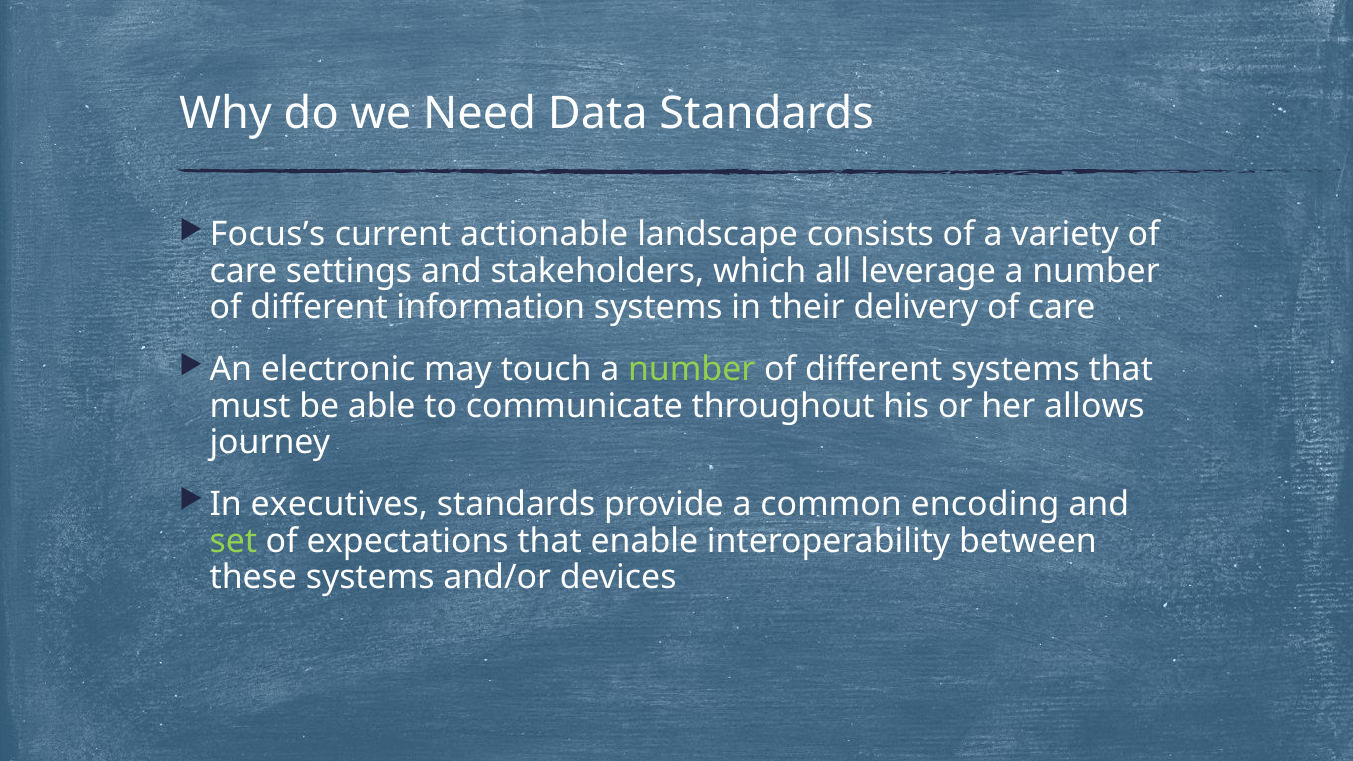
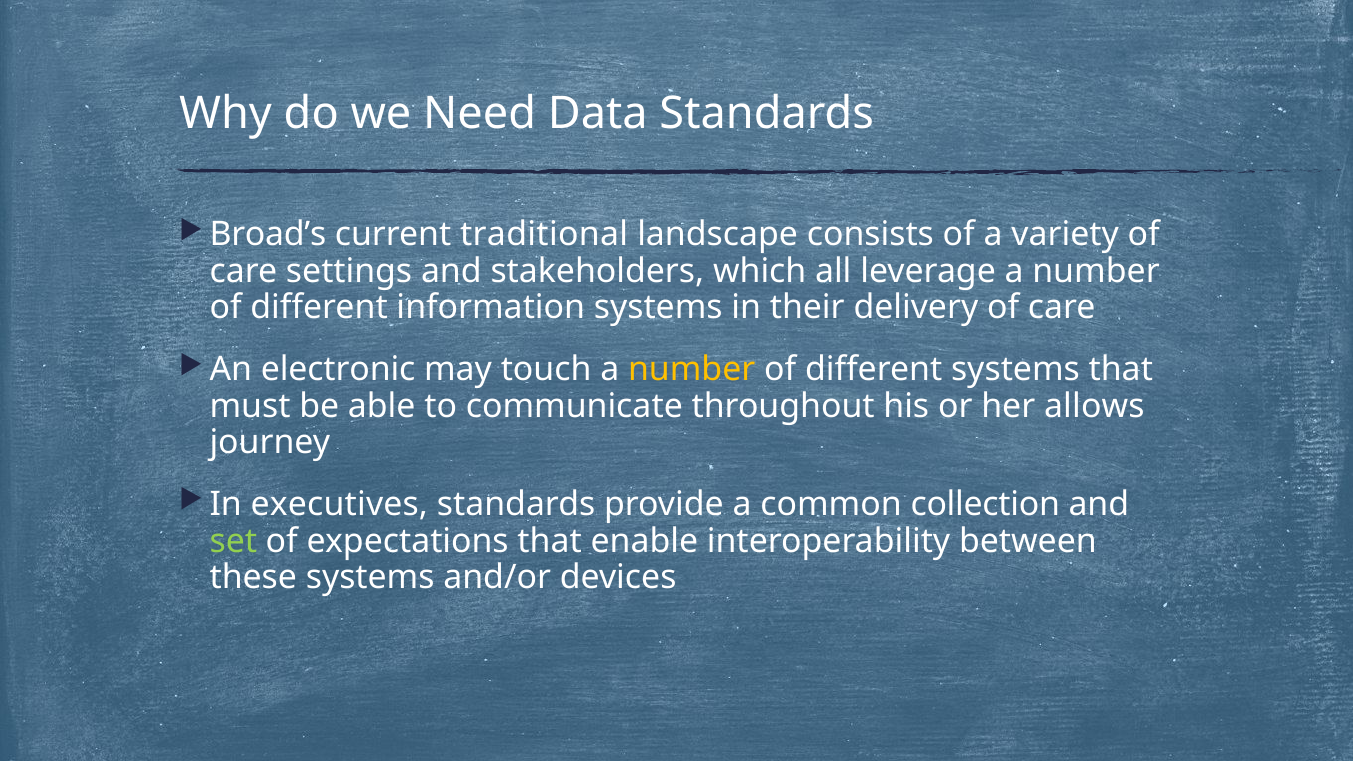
Focus’s: Focus’s -> Broad’s
actionable: actionable -> traditional
number at (692, 370) colour: light green -> yellow
encoding: encoding -> collection
